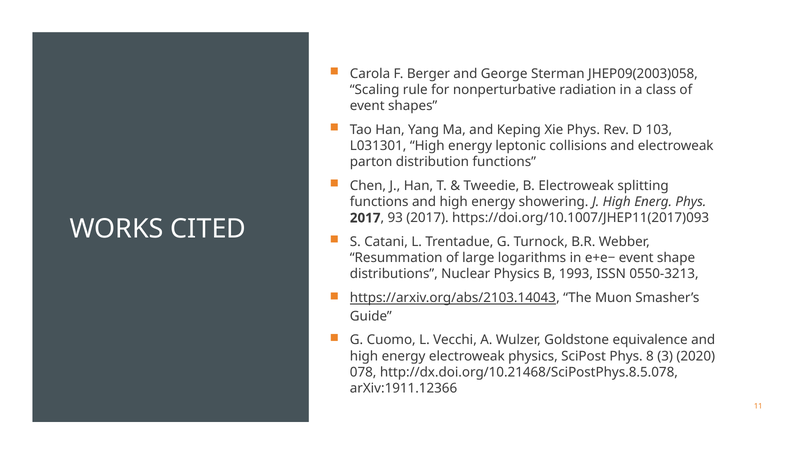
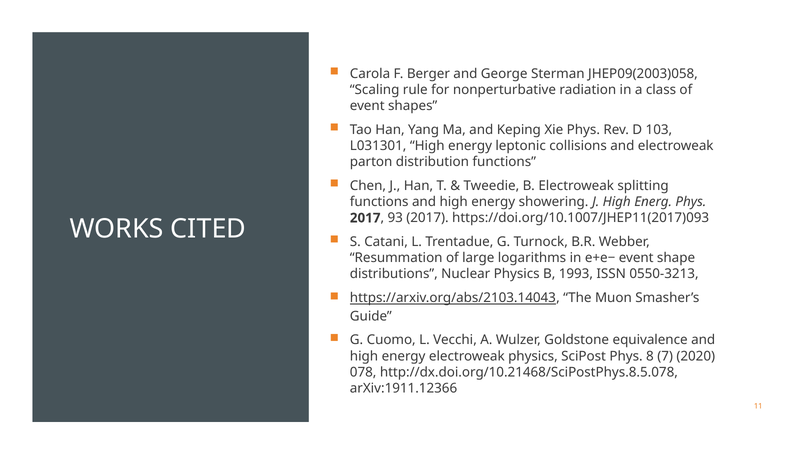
3: 3 -> 7
